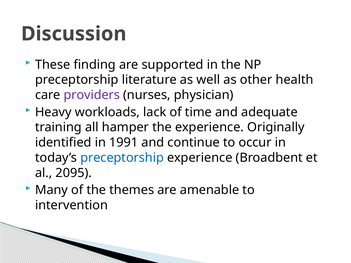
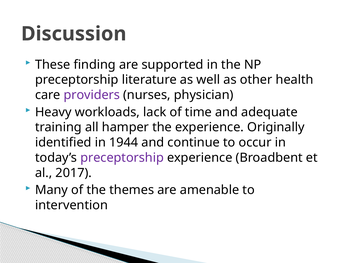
1991: 1991 -> 1944
preceptorship at (122, 158) colour: blue -> purple
2095: 2095 -> 2017
